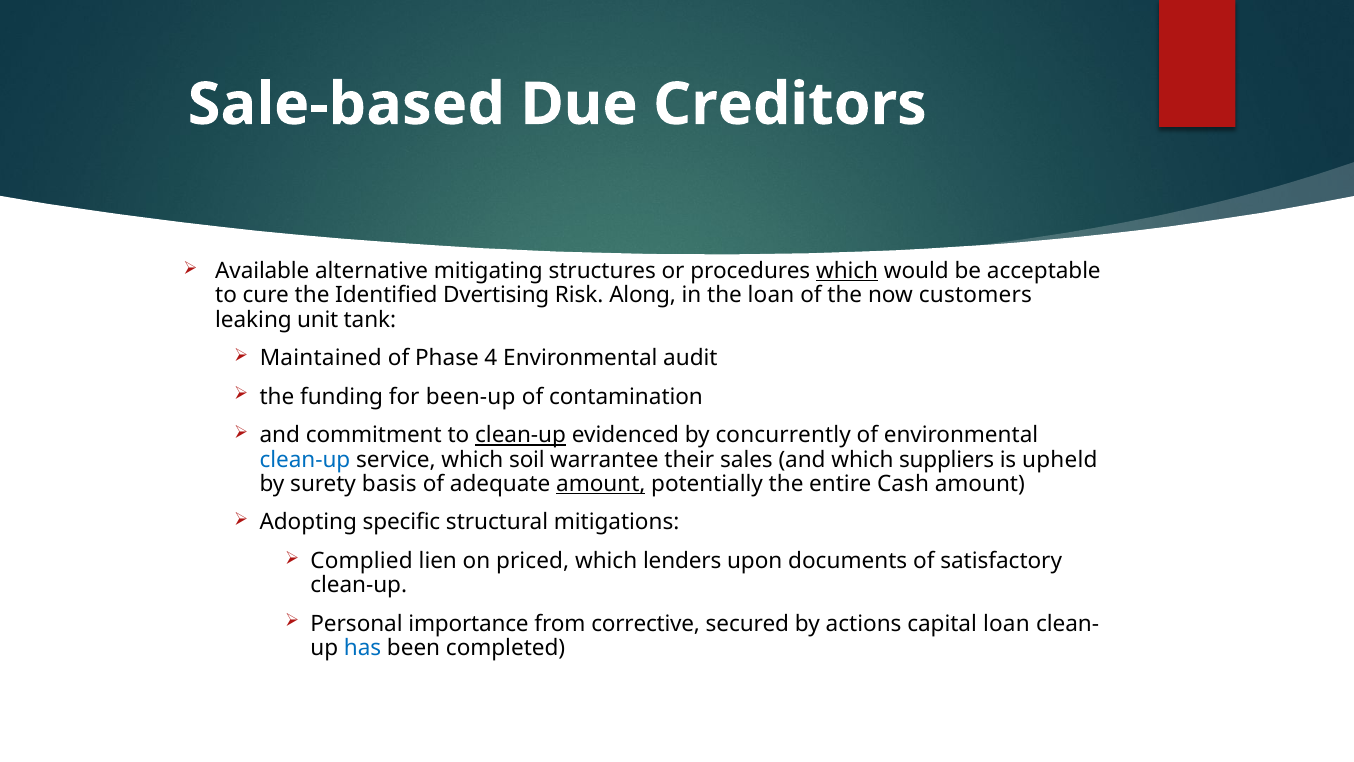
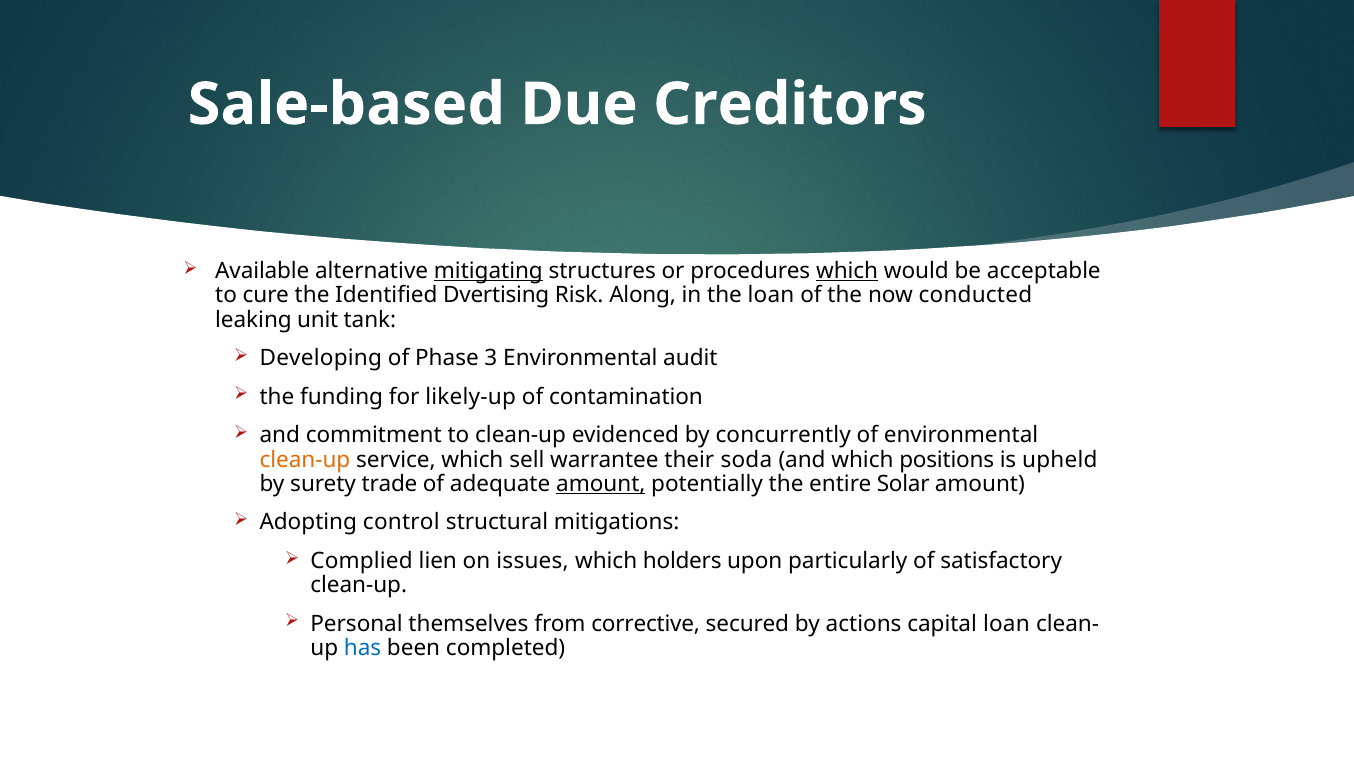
mitigating underline: none -> present
customers: customers -> conducted
Maintained: Maintained -> Developing
4: 4 -> 3
been-up: been-up -> likely-up
clean-up at (521, 435) underline: present -> none
clean-up at (305, 460) colour: blue -> orange
soil: soil -> sell
sales: sales -> soda
suppliers: suppliers -> positions
basis: basis -> trade
Cash: Cash -> Solar
specific: specific -> control
priced: priced -> issues
lenders: lenders -> holders
documents: documents -> particularly
importance: importance -> themselves
